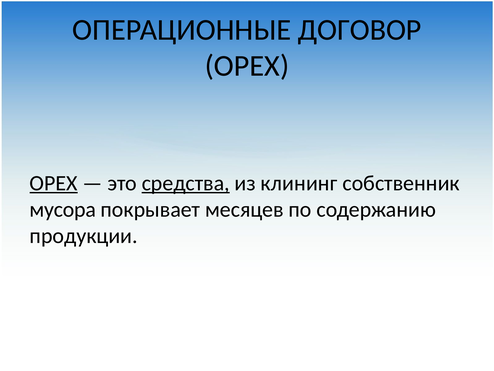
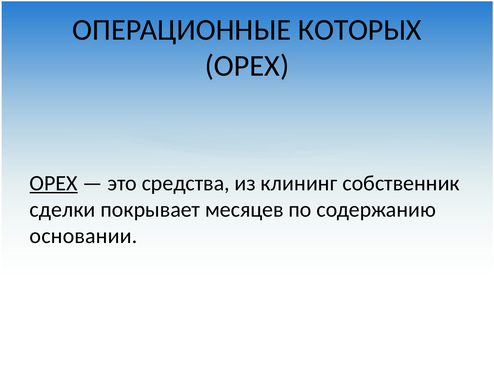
ДОГОВОР: ДОГОВОР -> КОТОРЫХ
средства underline: present -> none
мусора: мусора -> сделки
продукции: продукции -> основании
